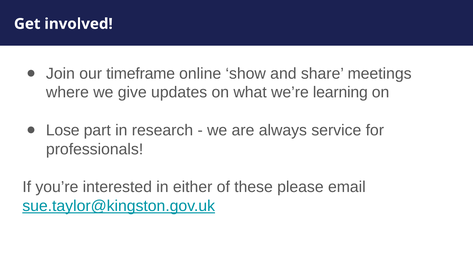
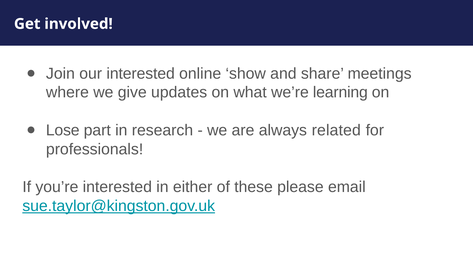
our timeframe: timeframe -> interested
service: service -> related
